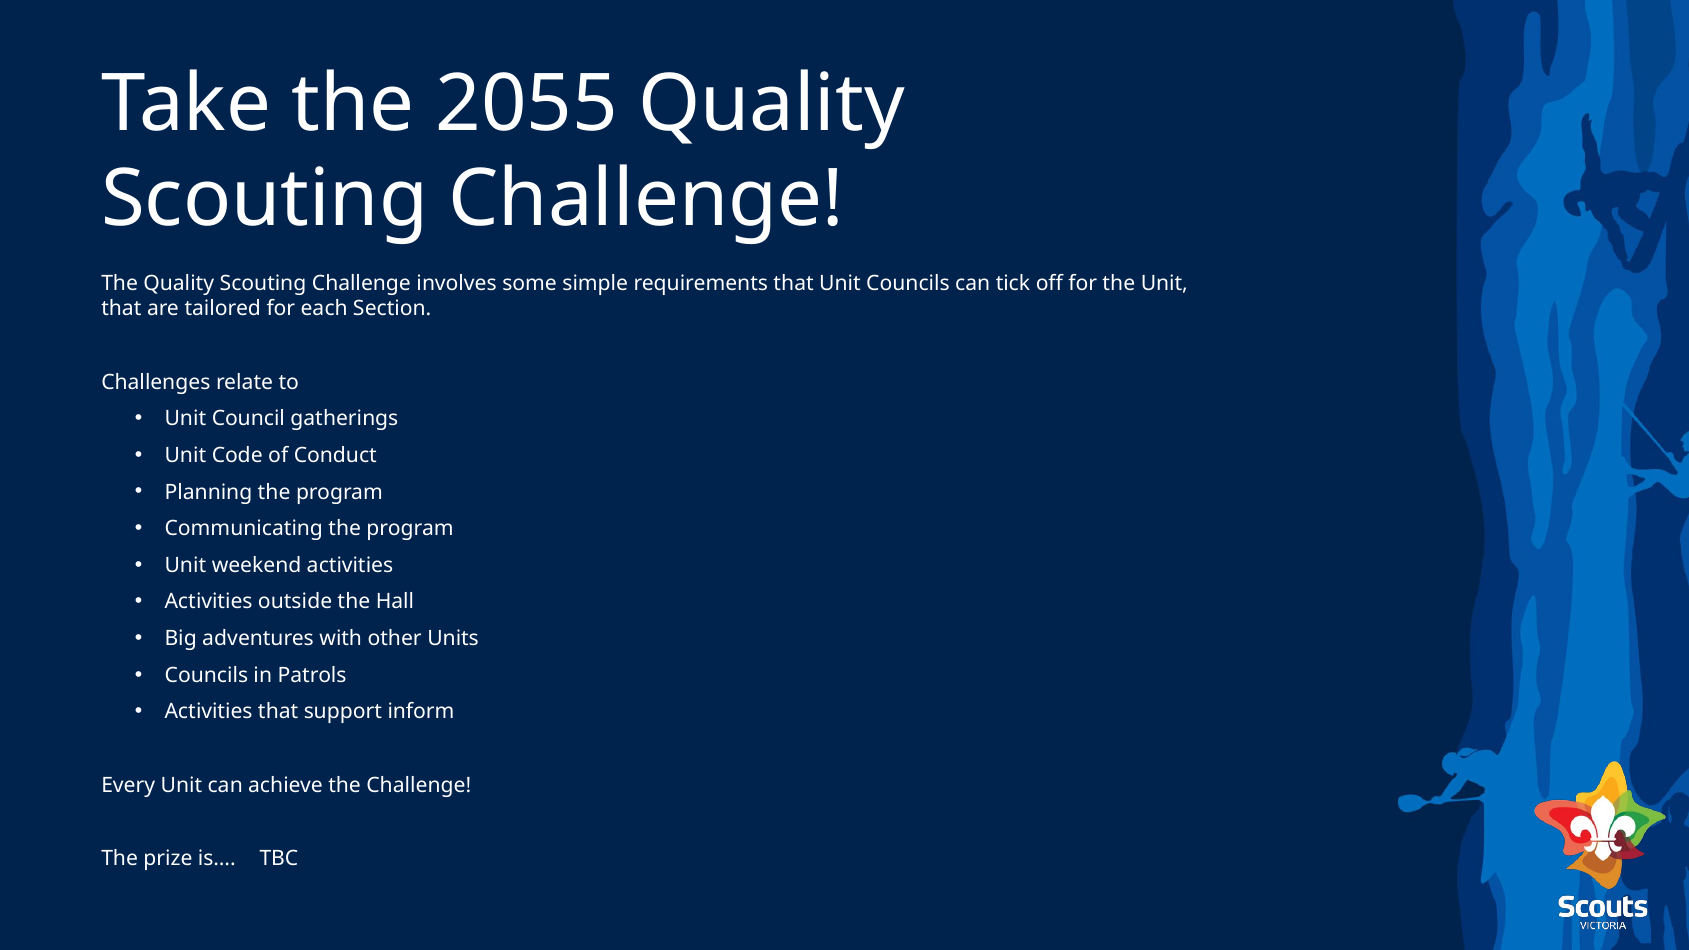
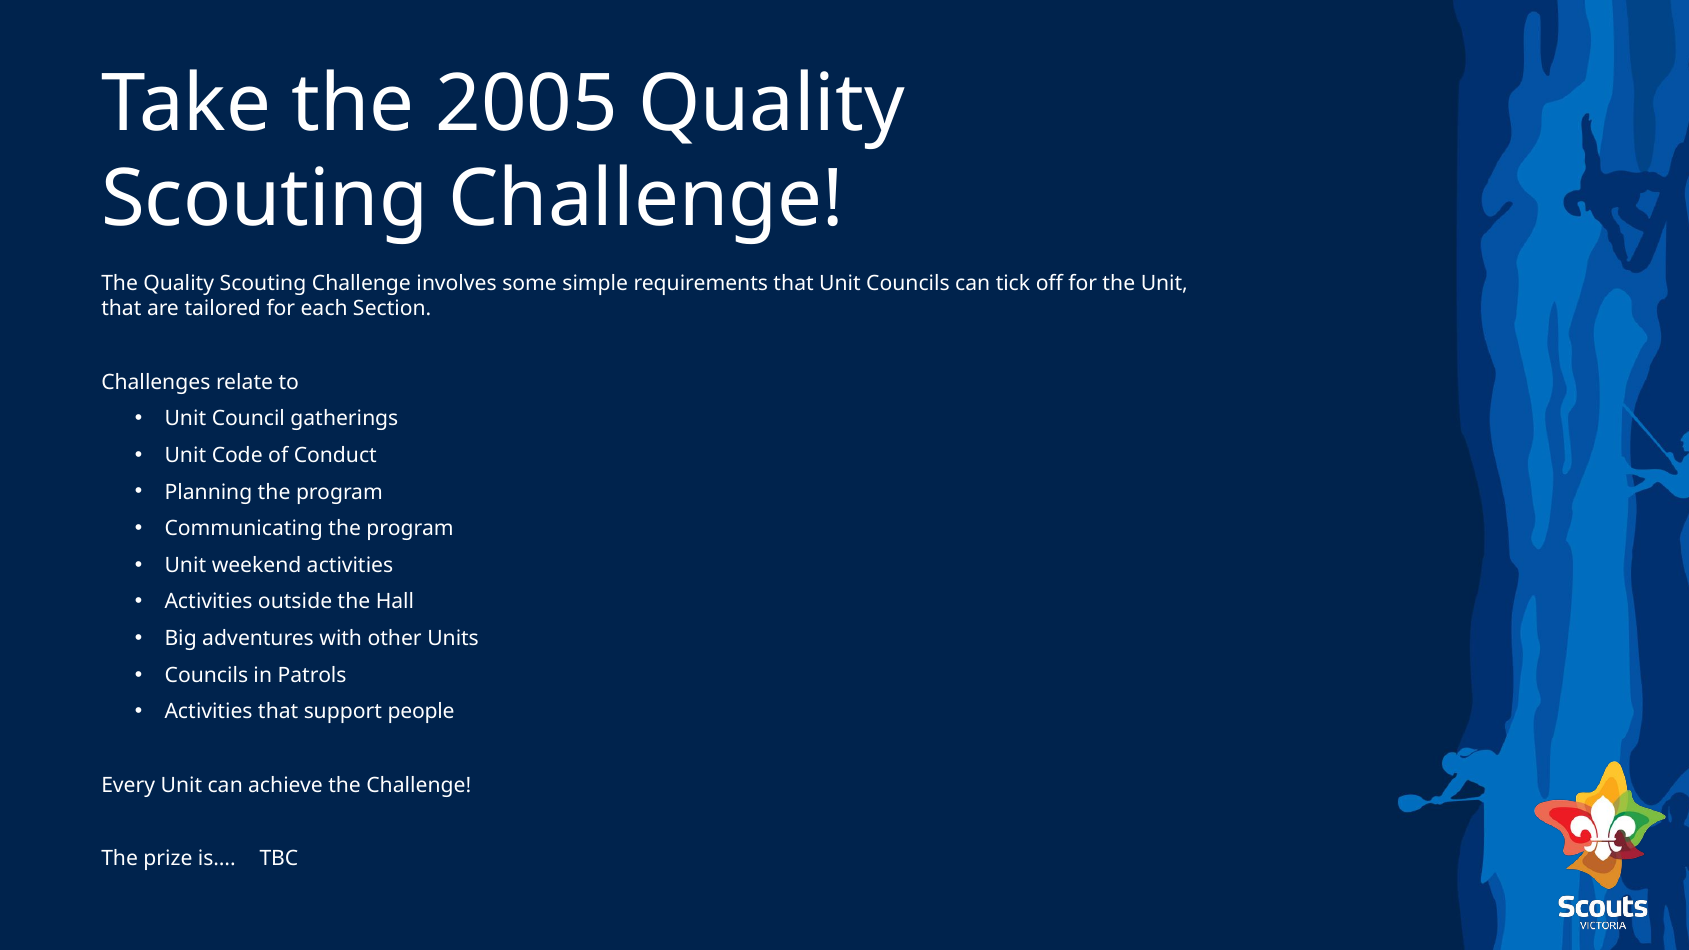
2055: 2055 -> 2005
inform: inform -> people
